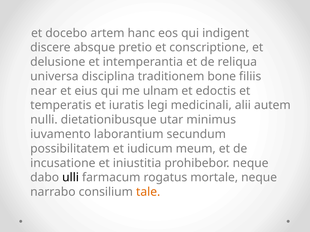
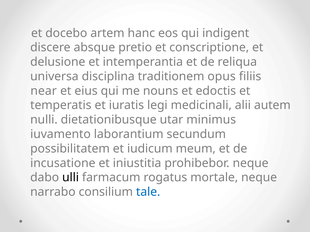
bone: bone -> opus
ulnam: ulnam -> nouns
tale colour: orange -> blue
